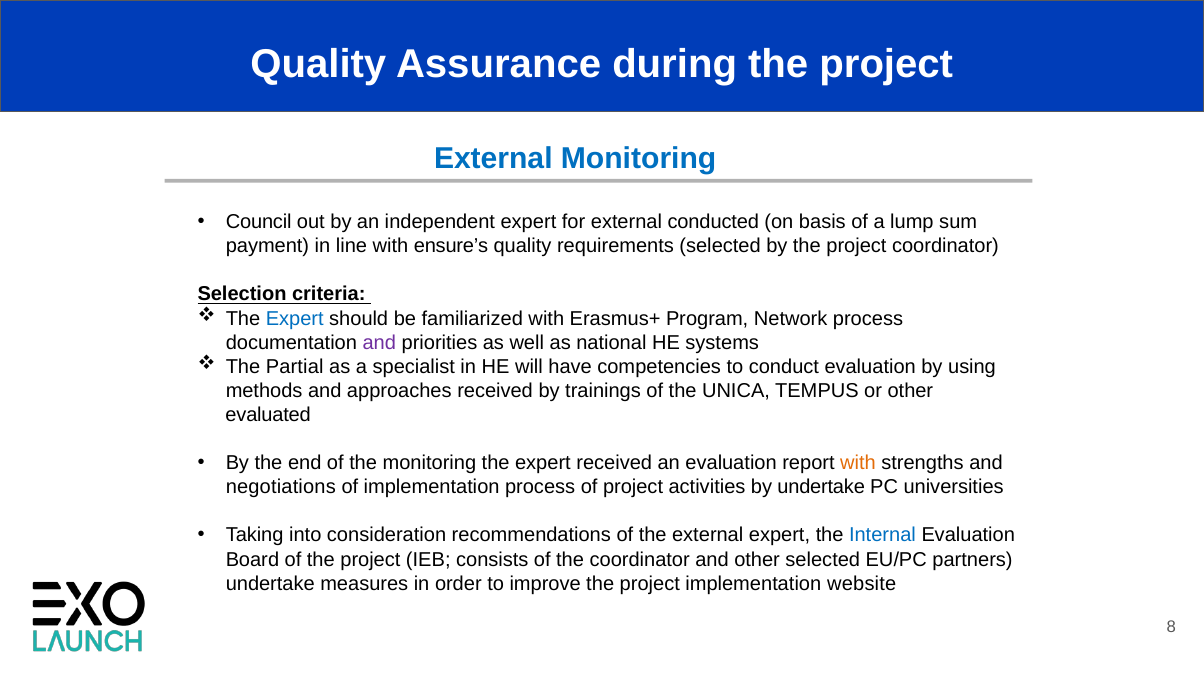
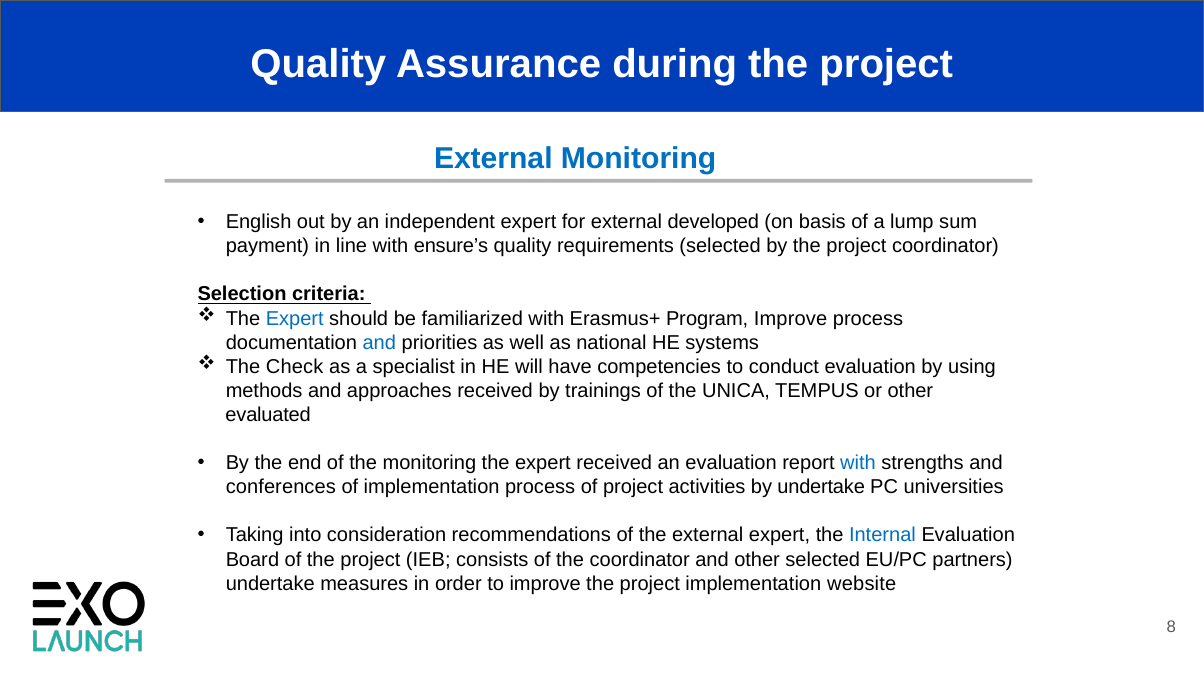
Council: Council -> English
conducted: conducted -> developed
Program Network: Network -> Improve
and at (379, 342) colour: purple -> blue
Partial: Partial -> Check
with at (858, 463) colour: orange -> blue
negotiations: negotiations -> conferences
